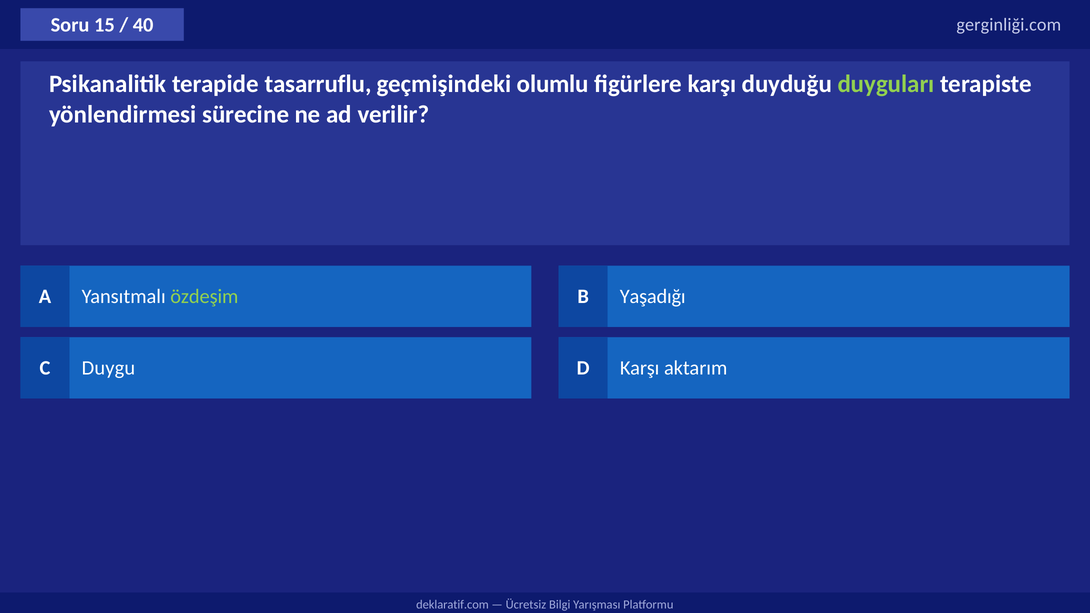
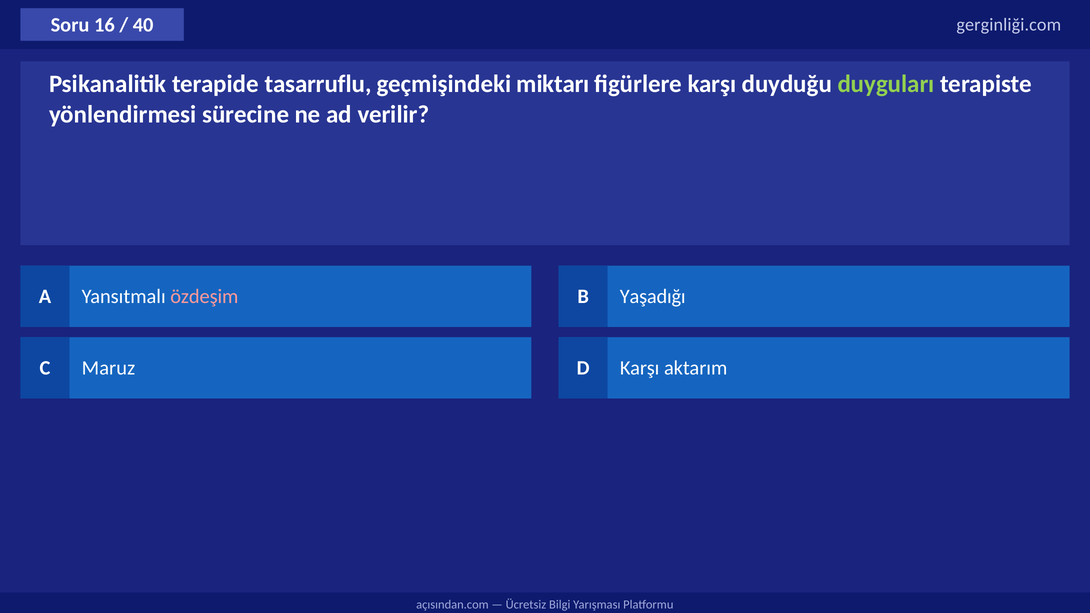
15: 15 -> 16
olumlu: olumlu -> miktarı
özdeşim colour: light green -> pink
Duygu: Duygu -> Maruz
deklaratif.com: deklaratif.com -> açısından.com
